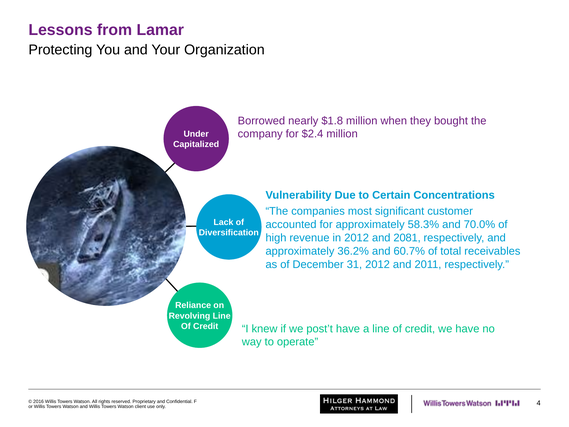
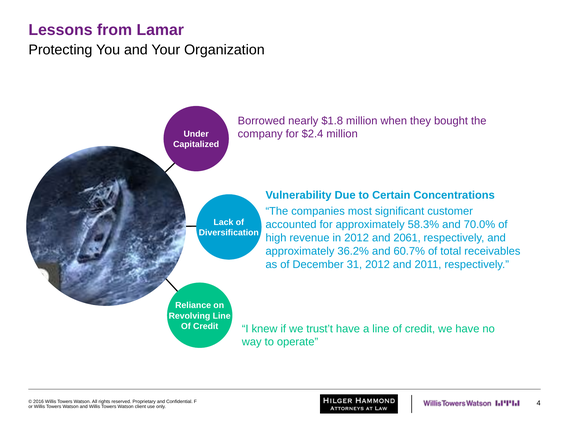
2081: 2081 -> 2061
post’t: post’t -> trust’t
